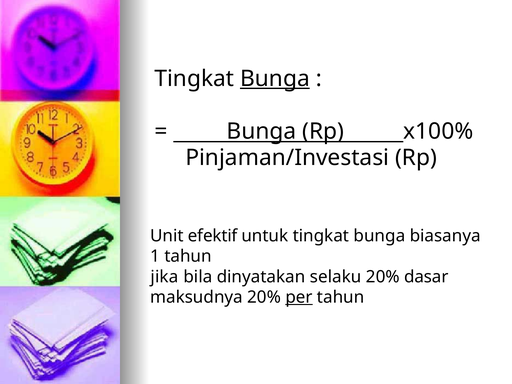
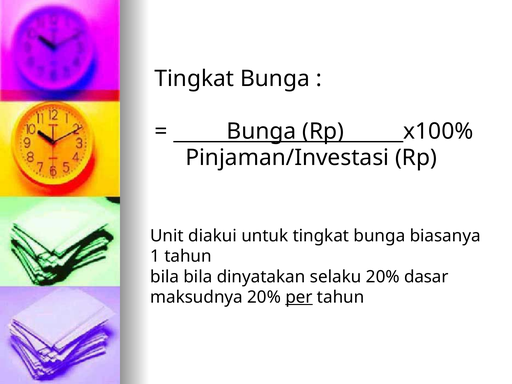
Bunga at (275, 79) underline: present -> none
efektif: efektif -> diakui
jika at (165, 277): jika -> bila
